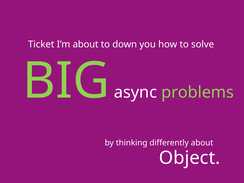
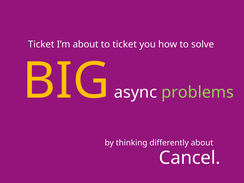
to down: down -> ticket
BIG colour: light green -> yellow
Object: Object -> Cancel
